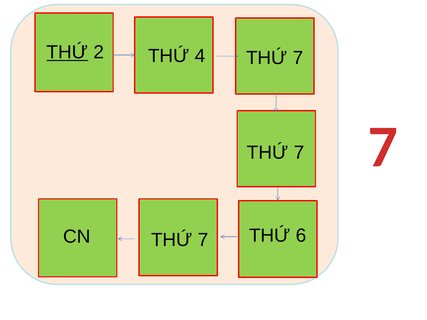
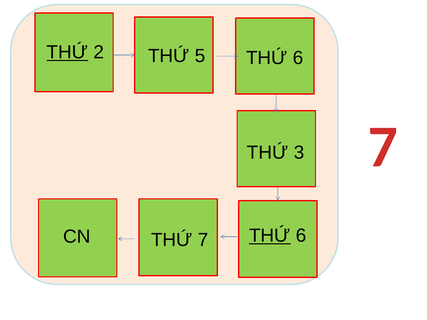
4: 4 -> 5
7 at (298, 58): 7 -> 6
7 at (299, 153): 7 -> 3
THỨ at (270, 236) underline: none -> present
